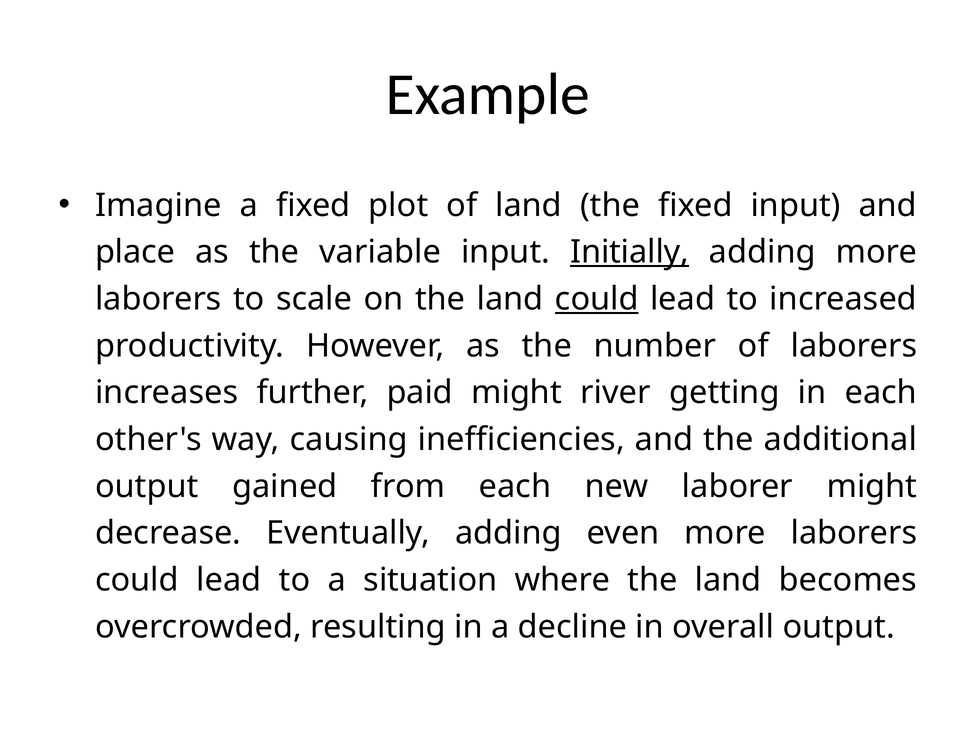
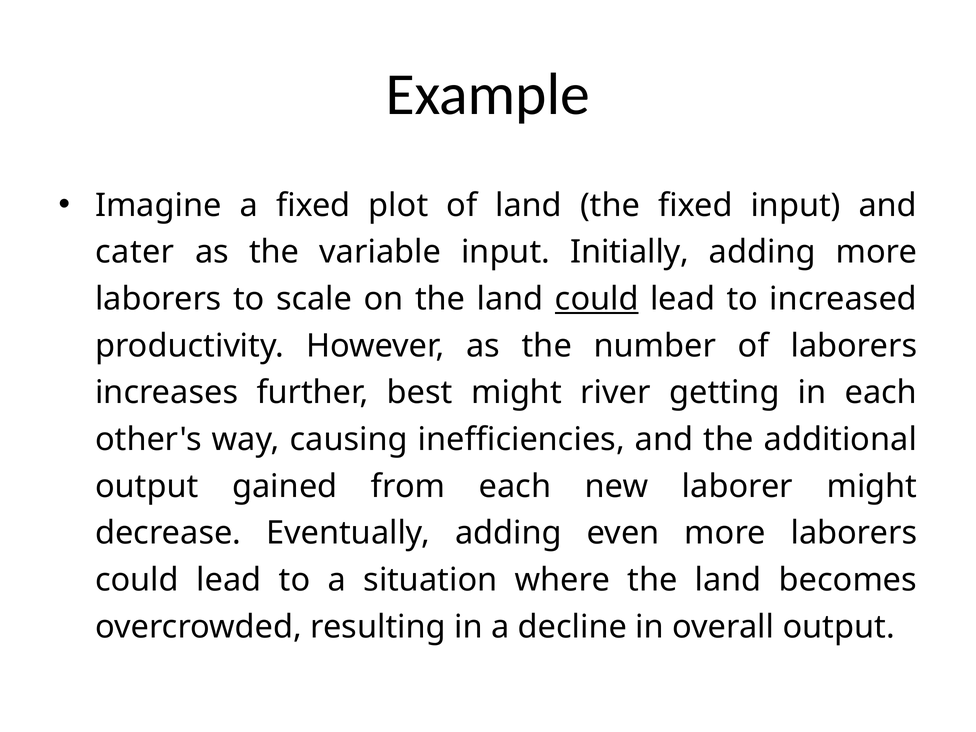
place: place -> cater
Initially underline: present -> none
paid: paid -> best
